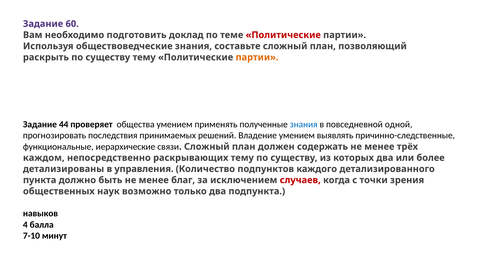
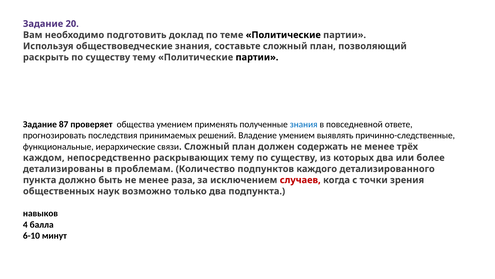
60: 60 -> 20
Политические at (283, 35) colour: red -> black
партии at (257, 57) colour: orange -> black
44: 44 -> 87
одной: одной -> ответе
управления: управления -> проблемам
благ: благ -> раза
7-10: 7-10 -> 6-10
